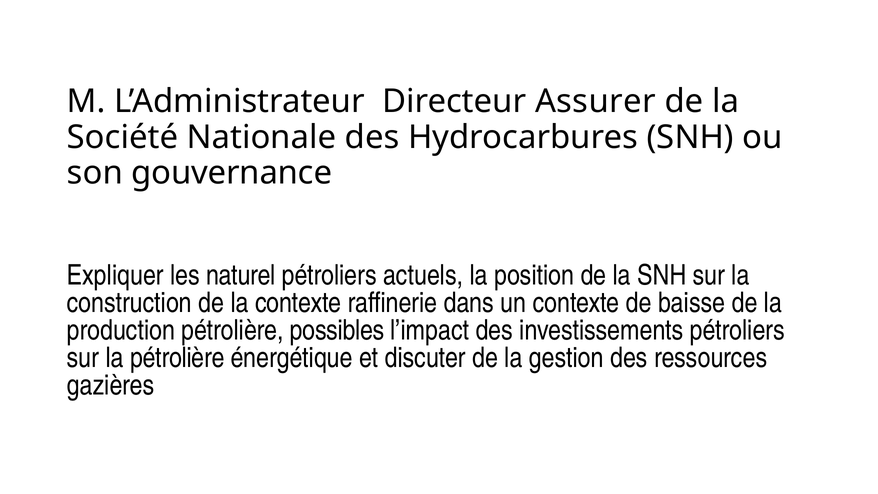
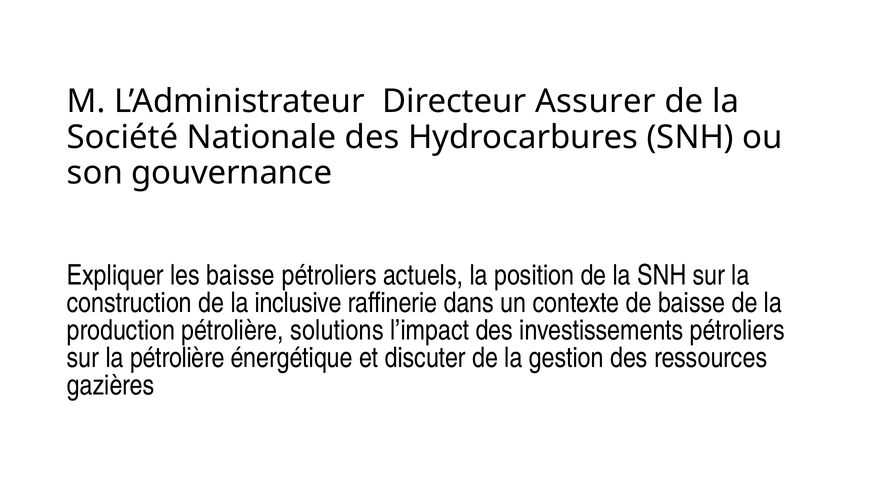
les naturel: naturel -> baisse
la contexte: contexte -> inclusive
possibles: possibles -> solutions
